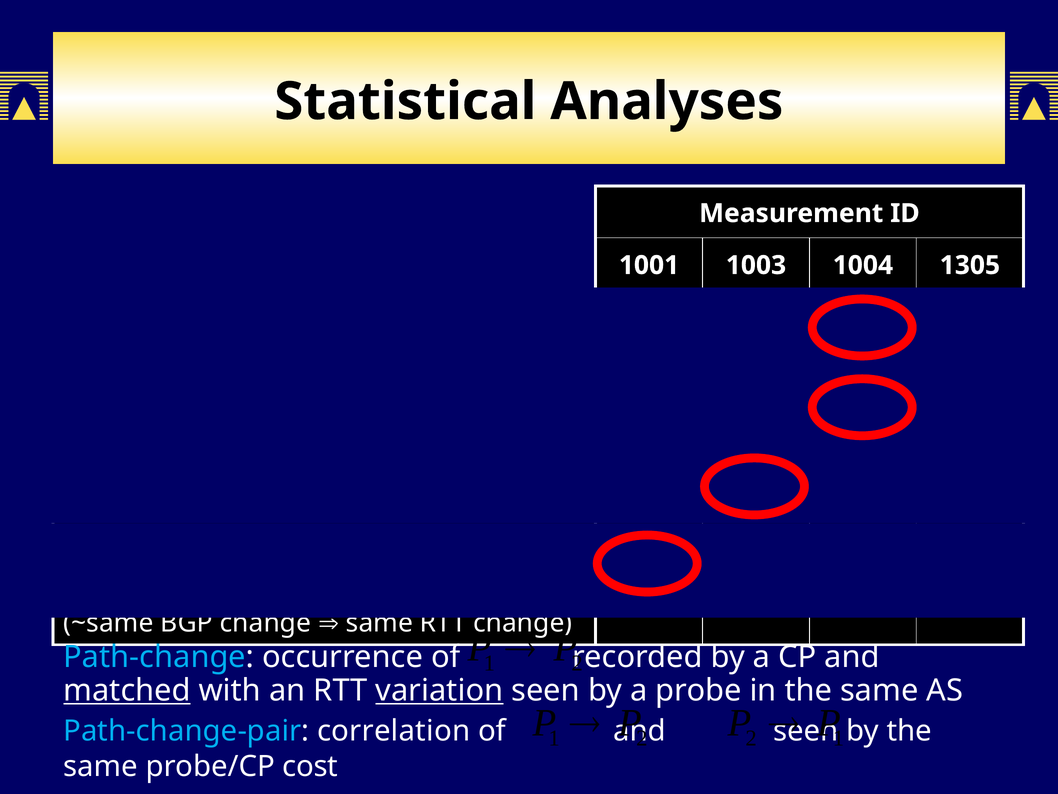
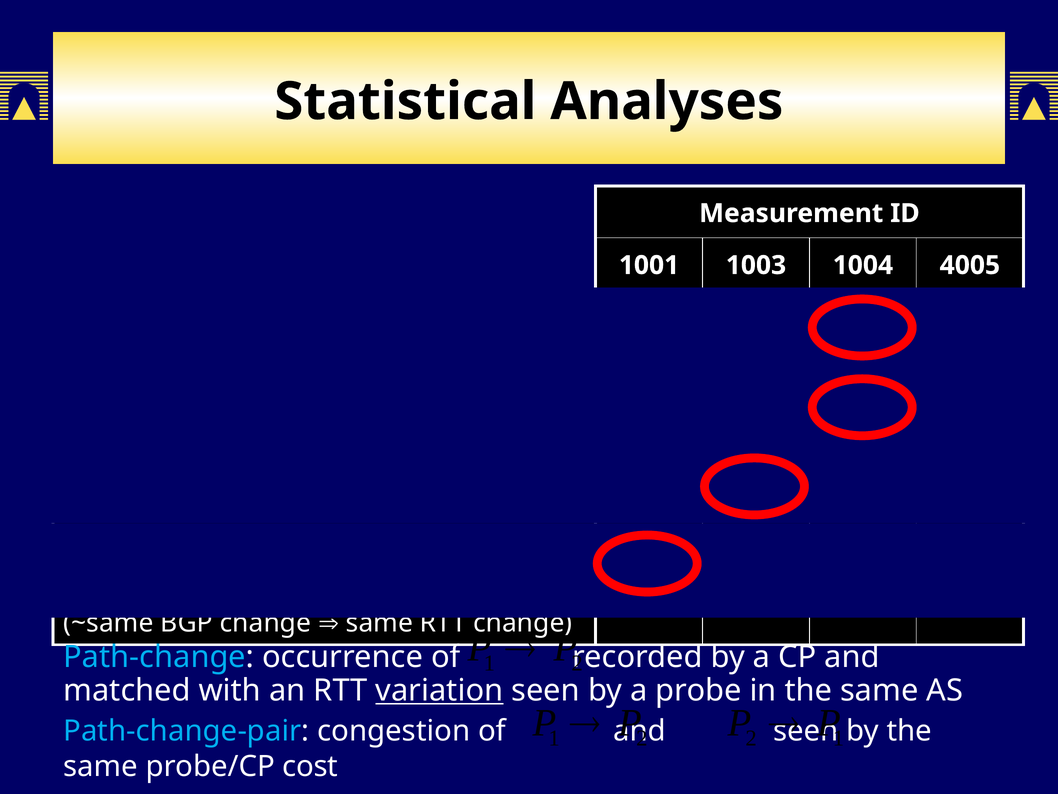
1305: 1305 -> 4005
matched underline: present -> none
correlation: correlation -> congestion
